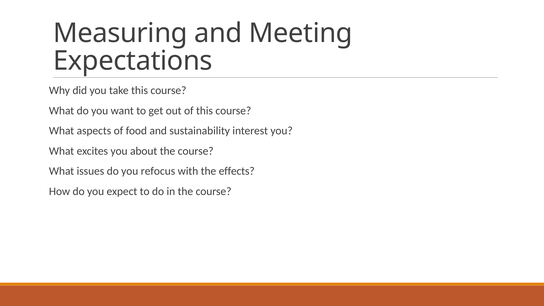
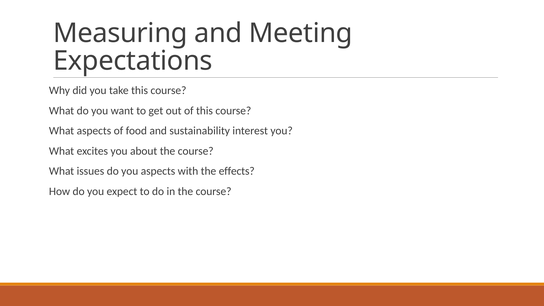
you refocus: refocus -> aspects
